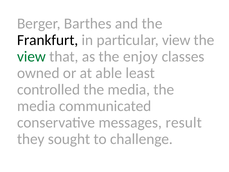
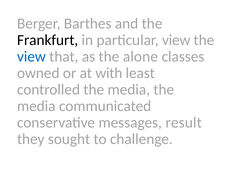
view at (31, 56) colour: green -> blue
enjoy: enjoy -> alone
able: able -> with
